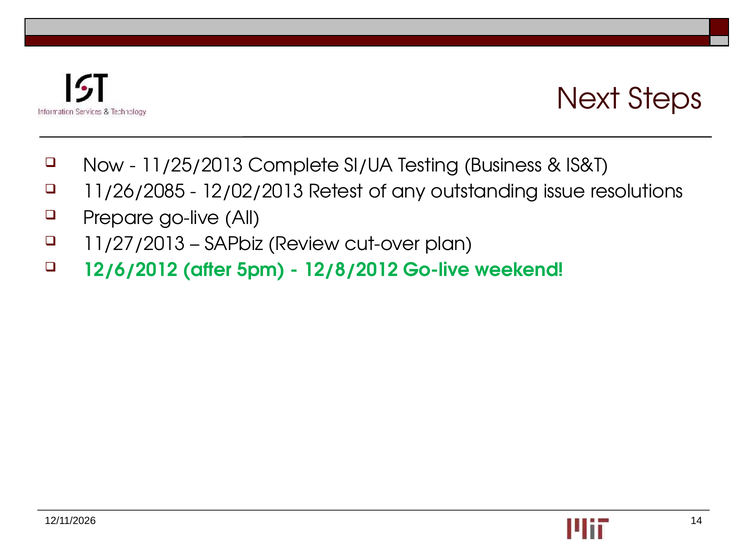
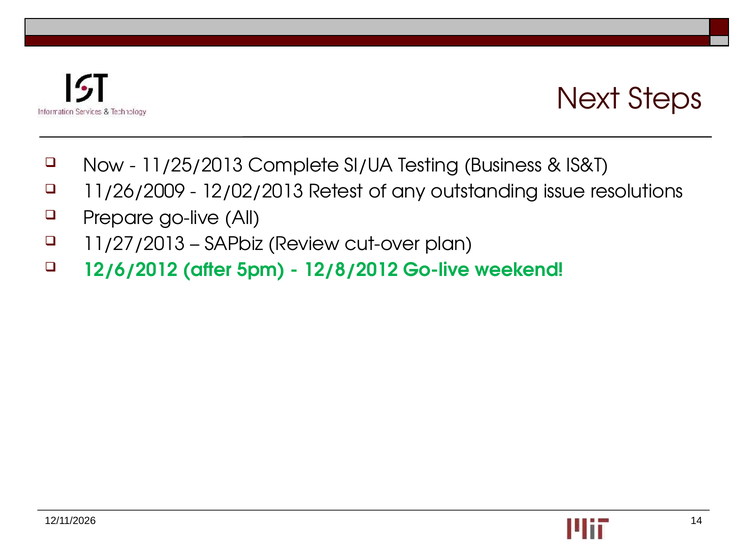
11/26/2085: 11/26/2085 -> 11/26/2009
